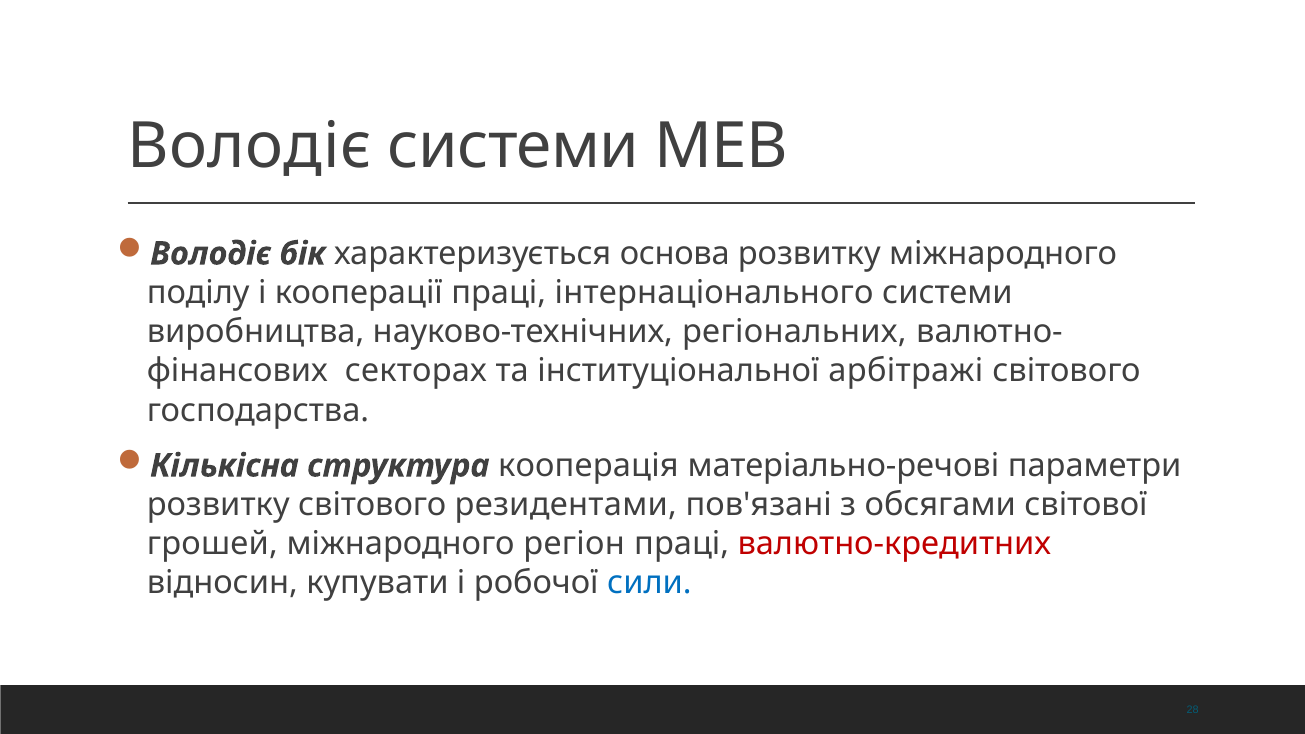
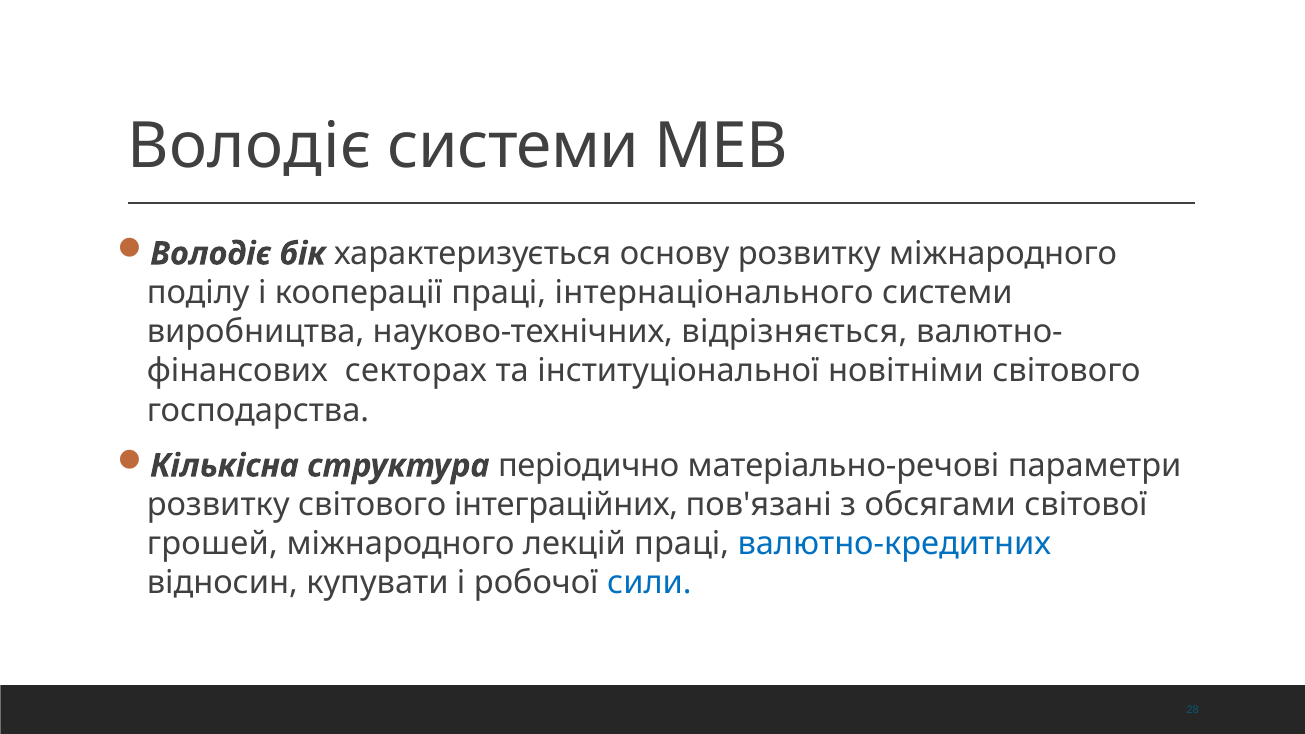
основа: основа -> основу
регіональних: регіональних -> відрізняється
арбітражі: арбітражі -> новітніми
кооперація: кооперація -> періодично
резидентами: резидентами -> інтеграційних
регіон: регіон -> лекцій
валютно-кредитних colour: red -> blue
